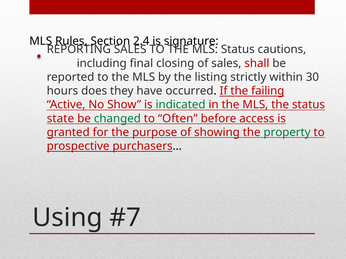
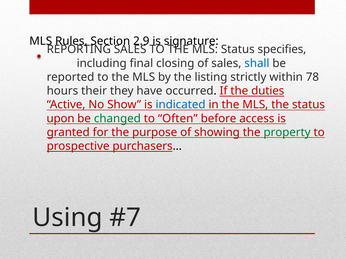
2.4: 2.4 -> 2.9
cautions: cautions -> specifies
shall colour: red -> blue
30: 30 -> 78
does: does -> their
failing: failing -> duties
indicated colour: green -> blue
state: state -> upon
